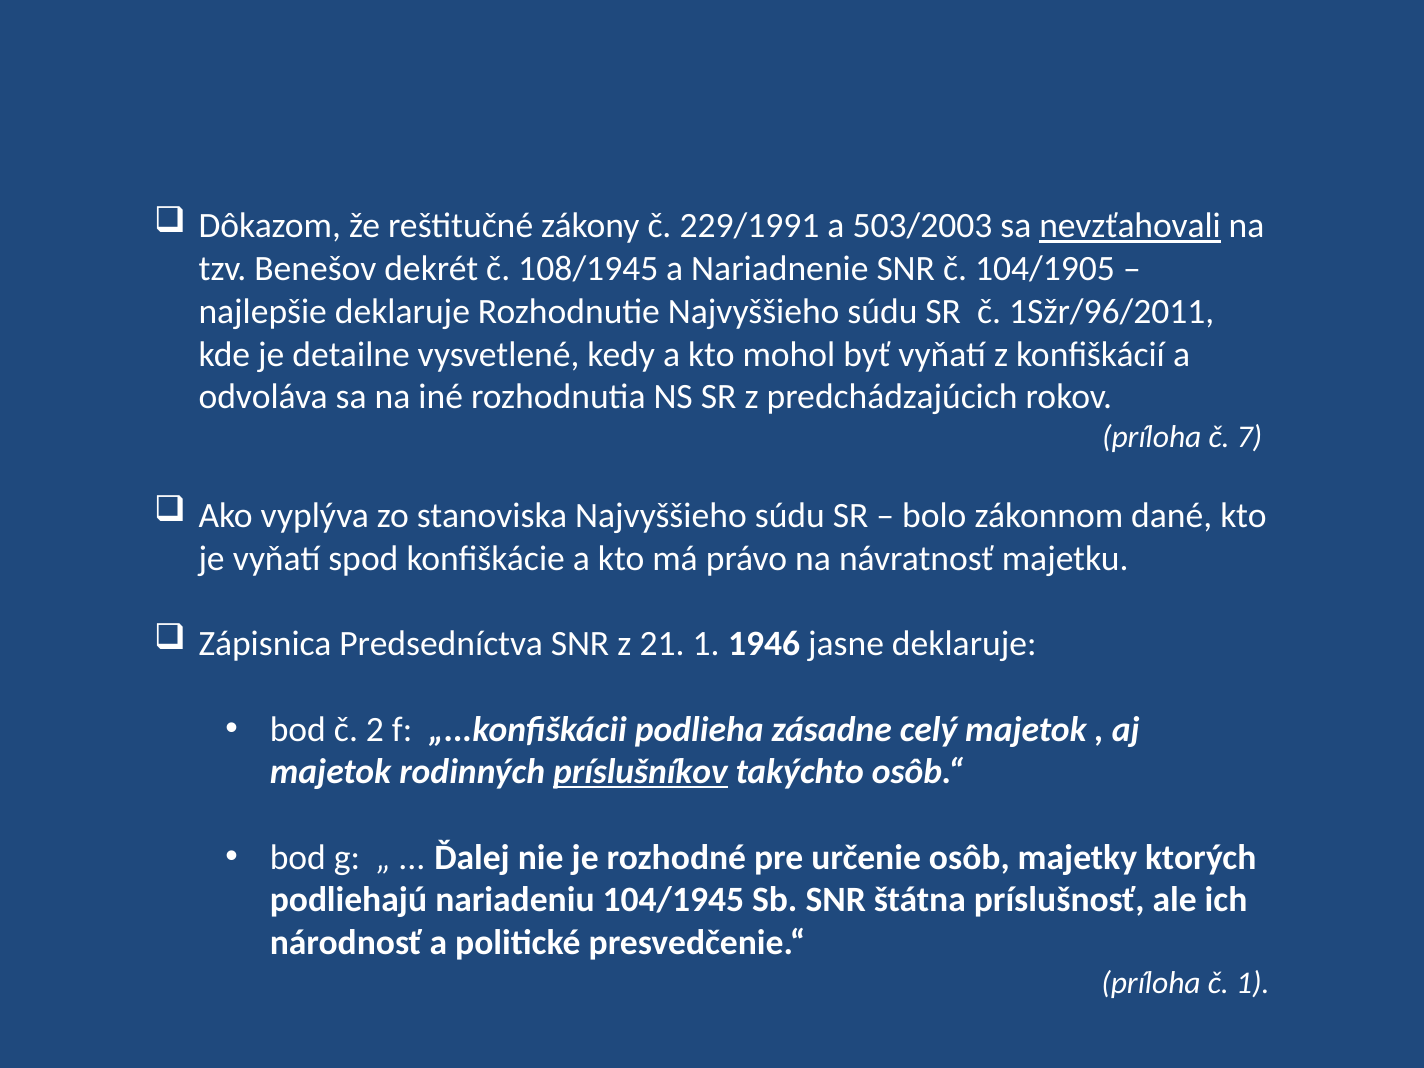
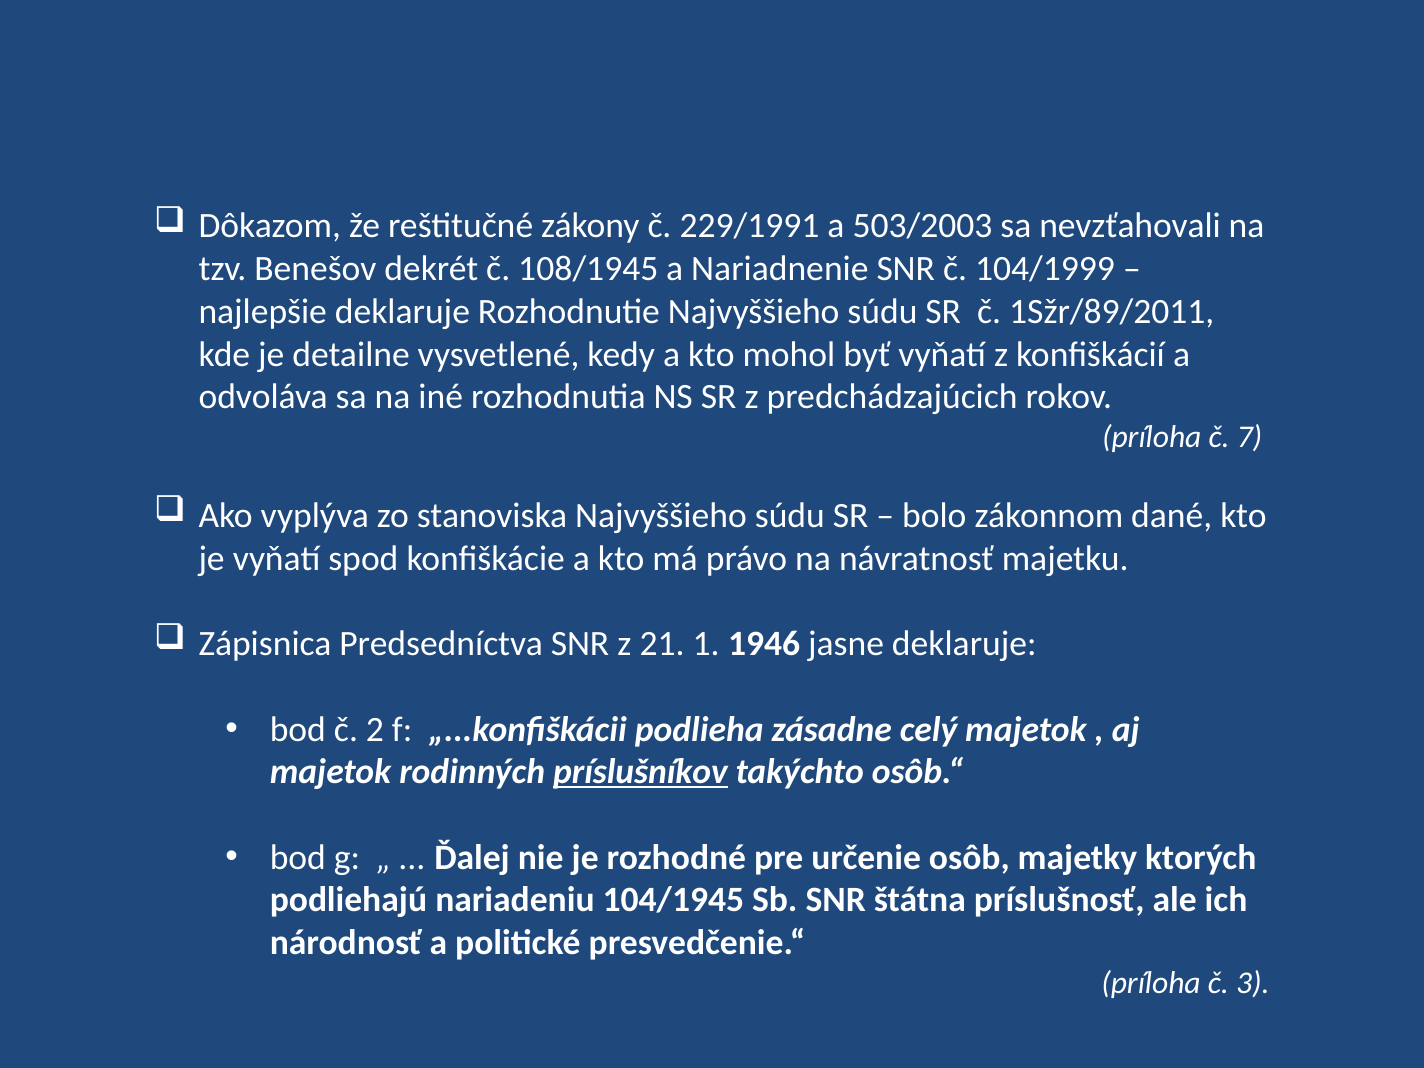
nevzťahovali underline: present -> none
104/1905: 104/1905 -> 104/1999
1Sžr/96/2011: 1Sžr/96/2011 -> 1Sžr/89/2011
č 1: 1 -> 3
